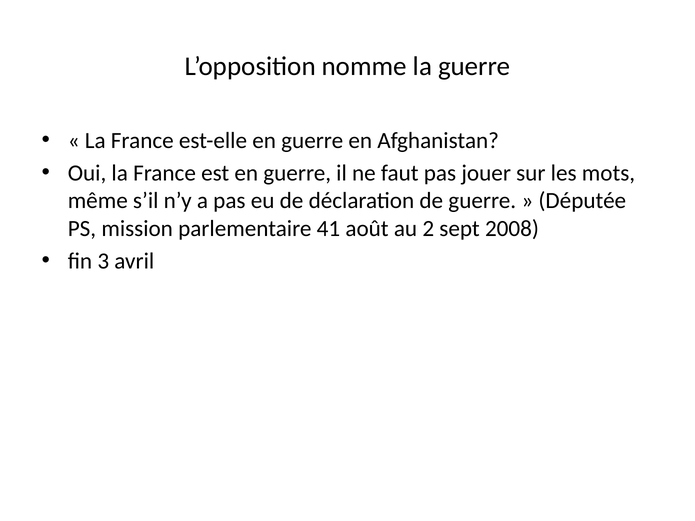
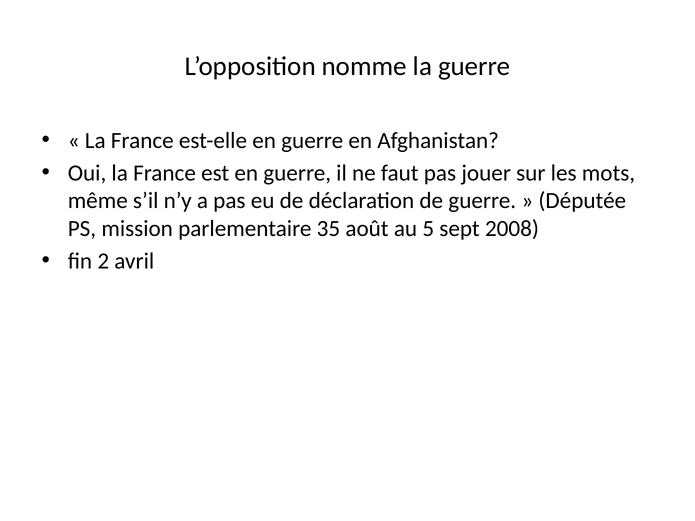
41: 41 -> 35
2: 2 -> 5
3: 3 -> 2
